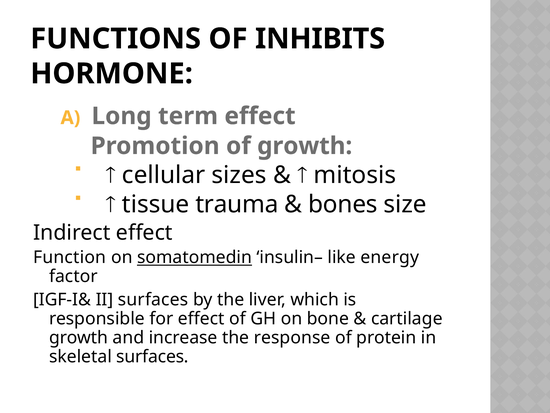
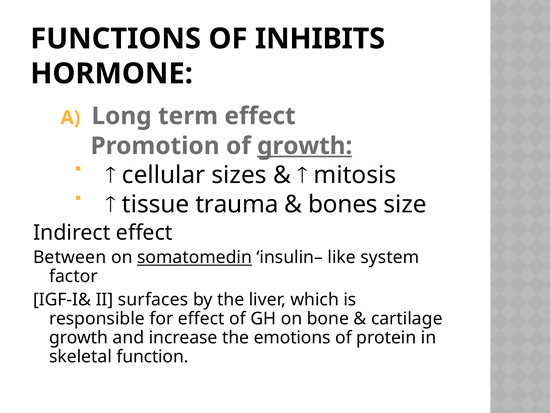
growth at (305, 146) underline: none -> present
Function: Function -> Between
energy: energy -> system
response: response -> emotions
skeletal surfaces: surfaces -> function
